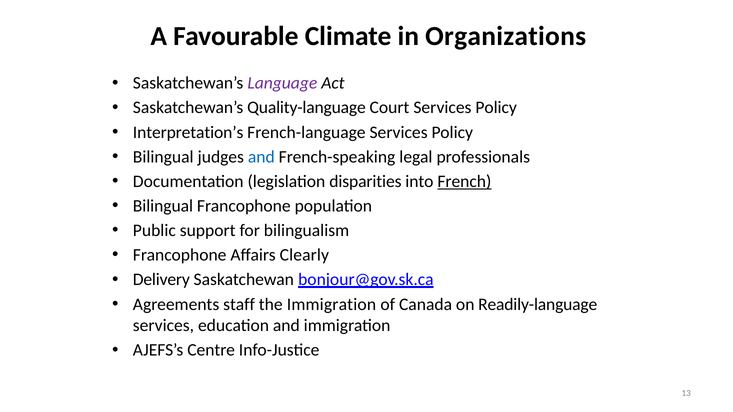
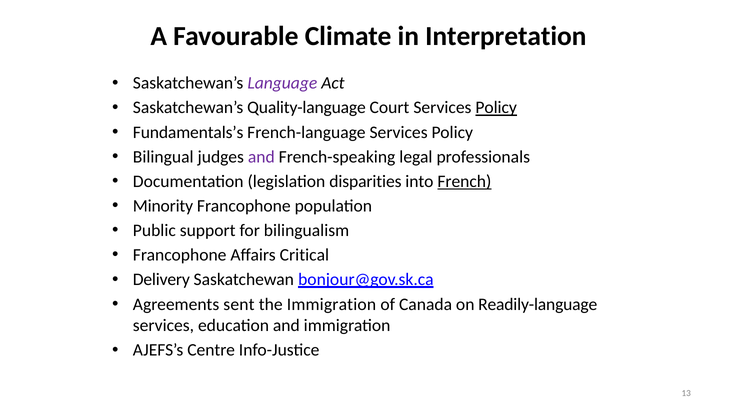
Organizations: Organizations -> Interpretation
Policy at (496, 108) underline: none -> present
Interpretation’s: Interpretation’s -> Fundamentals’s
and at (261, 157) colour: blue -> purple
Bilingual at (163, 206): Bilingual -> Minority
Clearly: Clearly -> Critical
staff: staff -> sent
